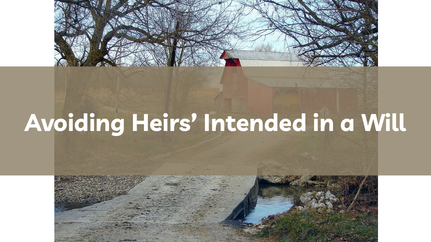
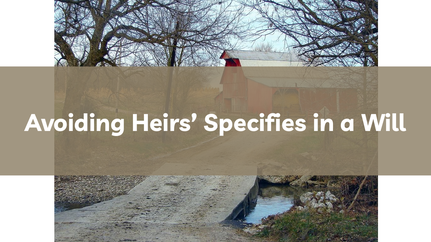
Intended: Intended -> Specifies
